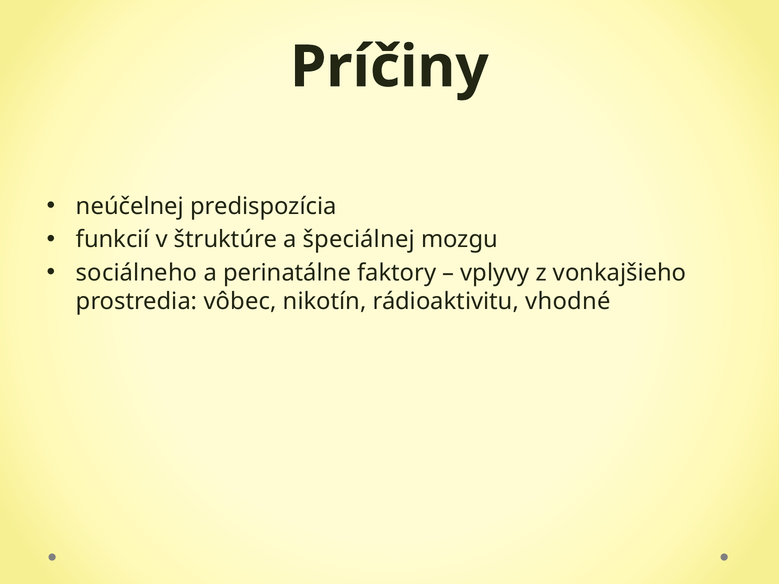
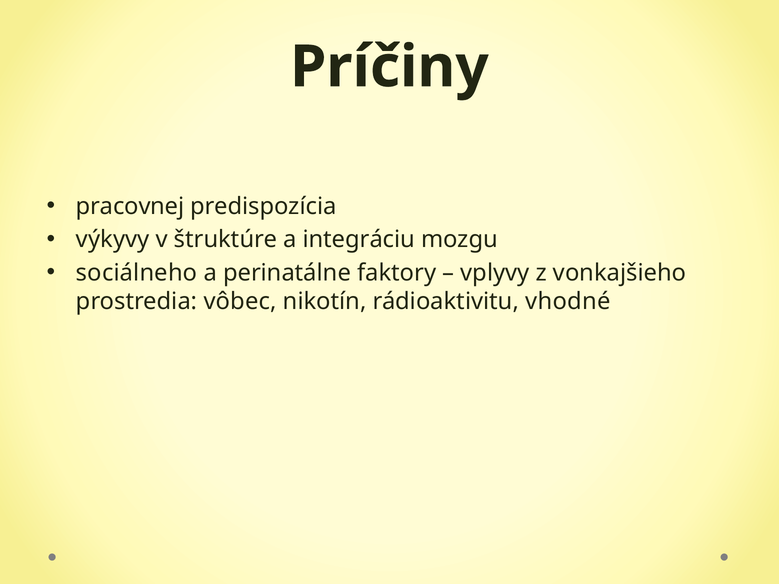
neúčelnej: neúčelnej -> pracovnej
funkcií: funkcií -> výkyvy
špeciálnej: špeciálnej -> integráciu
